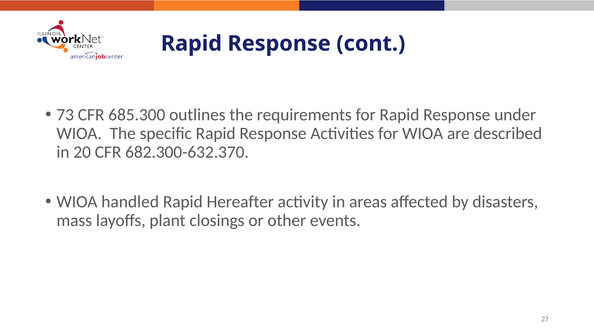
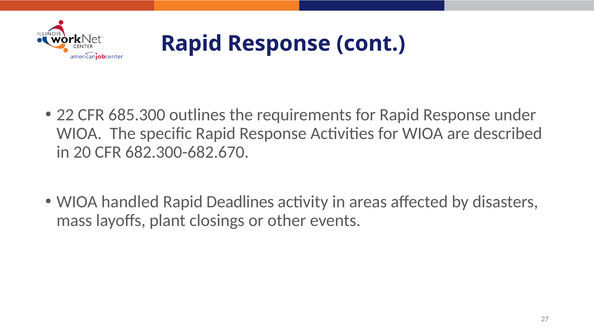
73: 73 -> 22
682.300-632.370: 682.300-632.370 -> 682.300-682.670
Hereafter: Hereafter -> Deadlines
